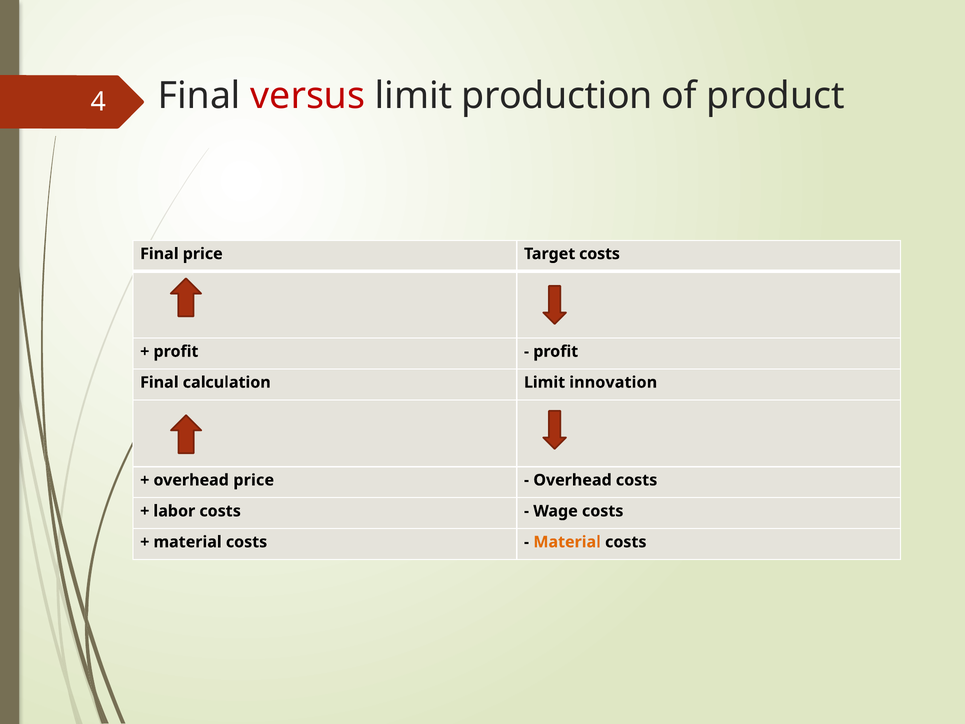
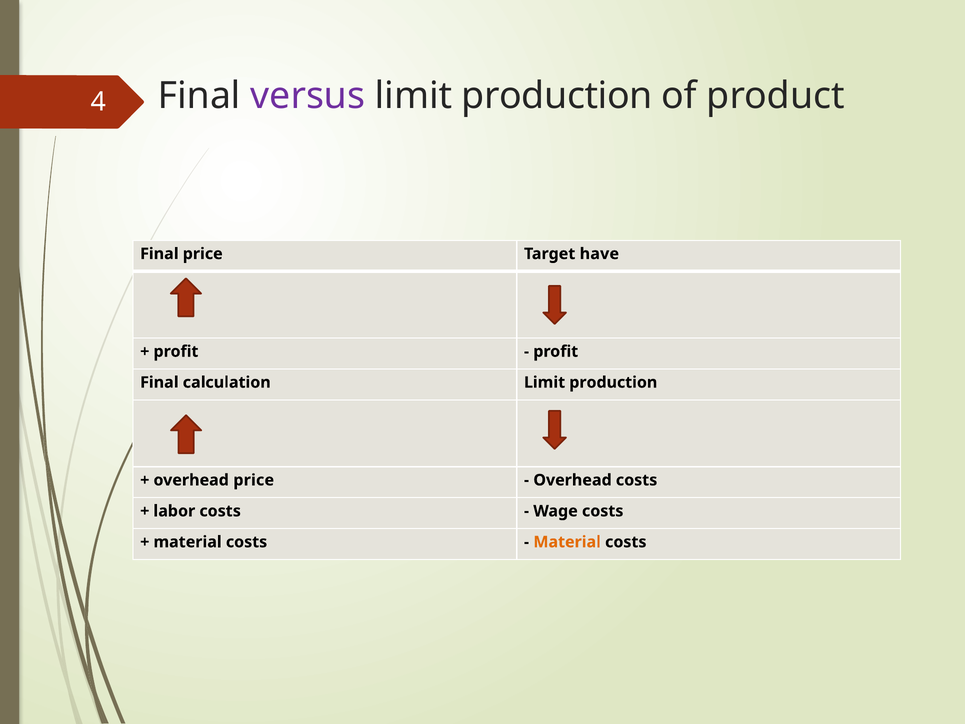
versus colour: red -> purple
Target costs: costs -> have
calculation Limit innovation: innovation -> production
